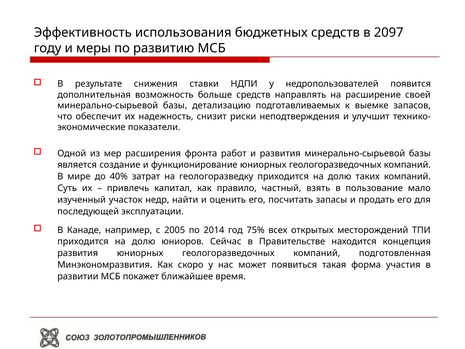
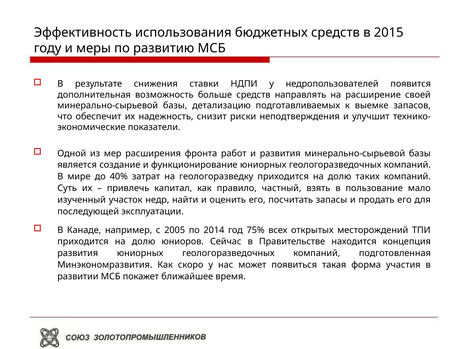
2097: 2097 -> 2015
